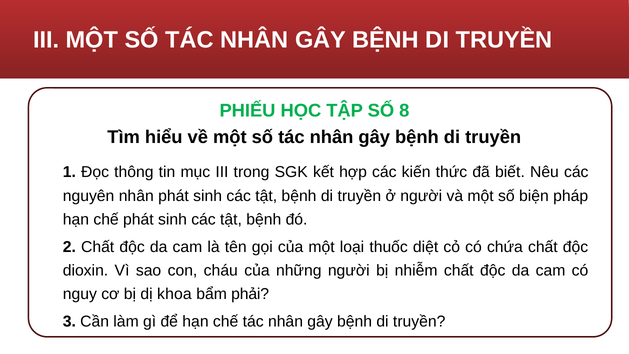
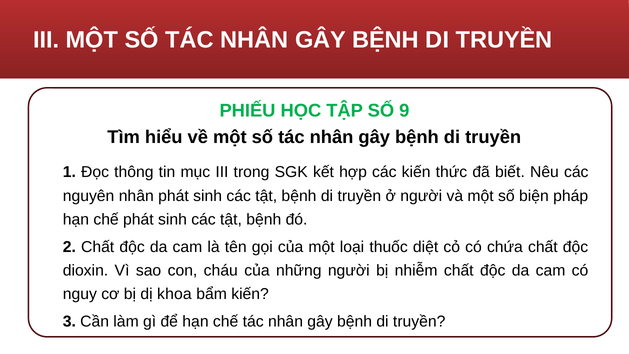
8: 8 -> 9
bẩm phải: phải -> kiến
